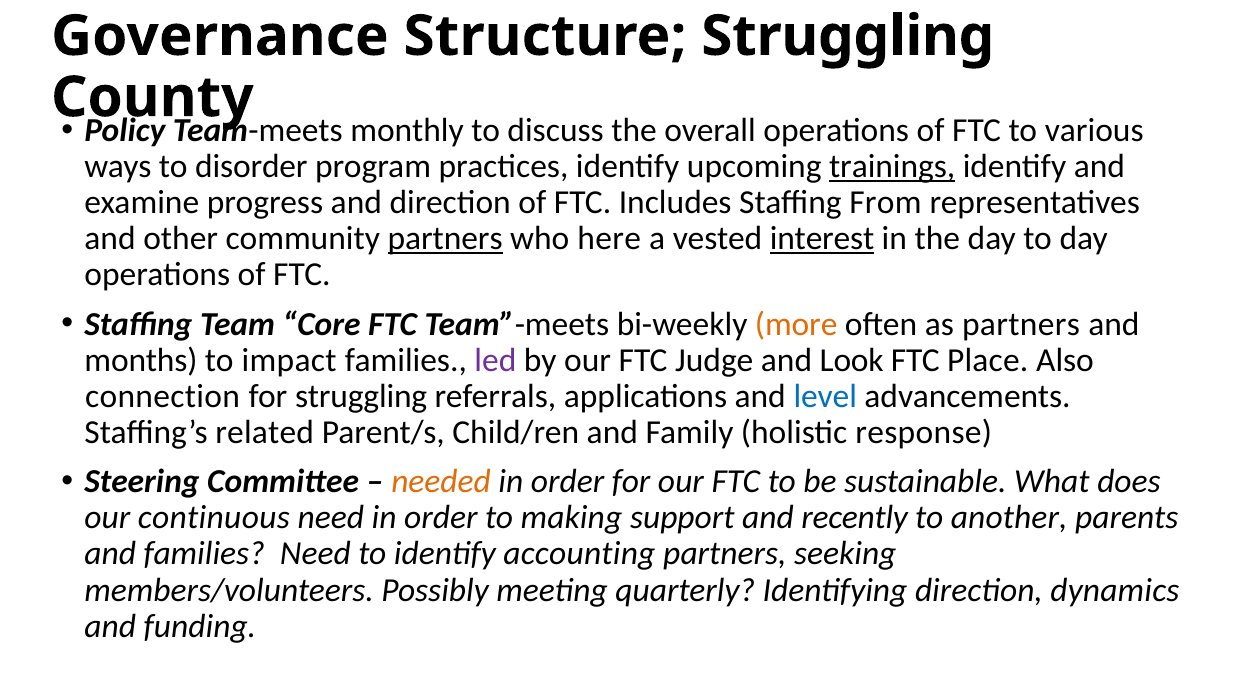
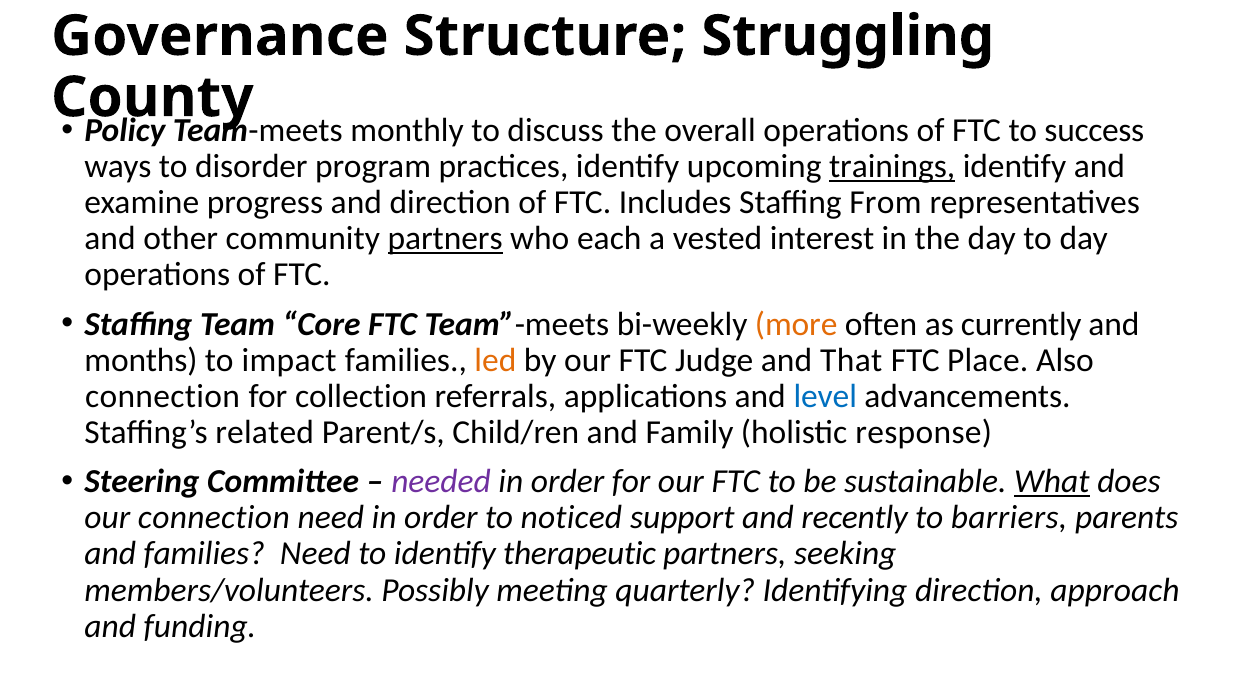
various: various -> success
here: here -> each
interest underline: present -> none
as partners: partners -> currently
led colour: purple -> orange
Look: Look -> That
for struggling: struggling -> collection
needed colour: orange -> purple
What underline: none -> present
our continuous: continuous -> connection
making: making -> noticed
another: another -> barriers
accounting: accounting -> therapeutic
dynamics: dynamics -> approach
